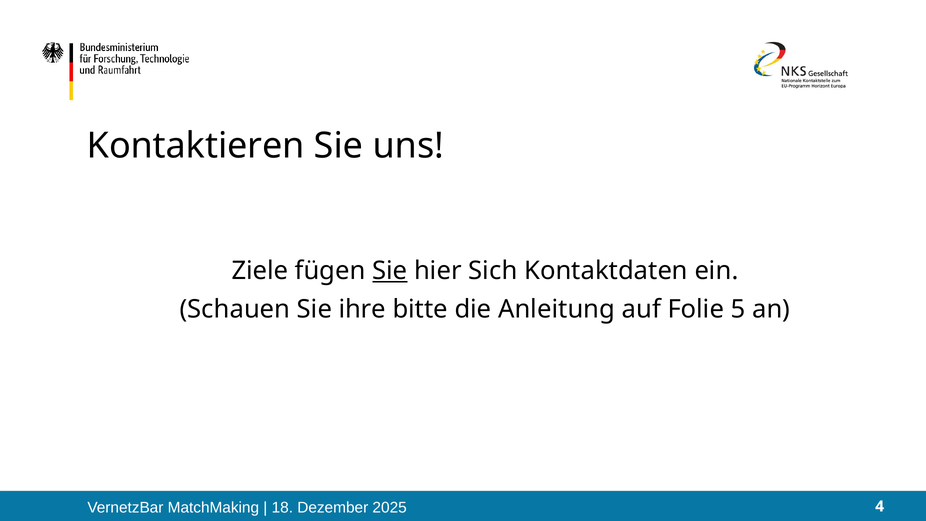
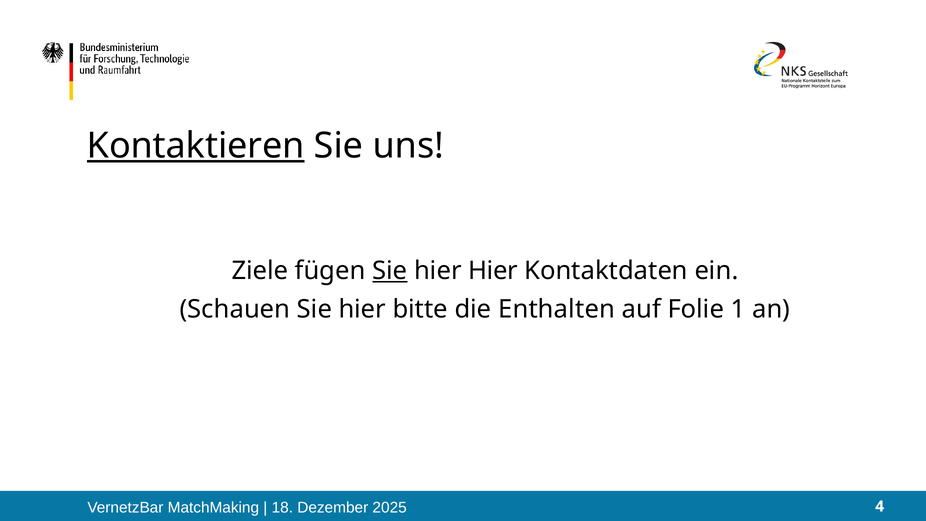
Kontaktieren underline: none -> present
hier Sich: Sich -> Hier
Schauen Sie ihre: ihre -> hier
Anleitung: Anleitung -> Enthalten
5: 5 -> 1
